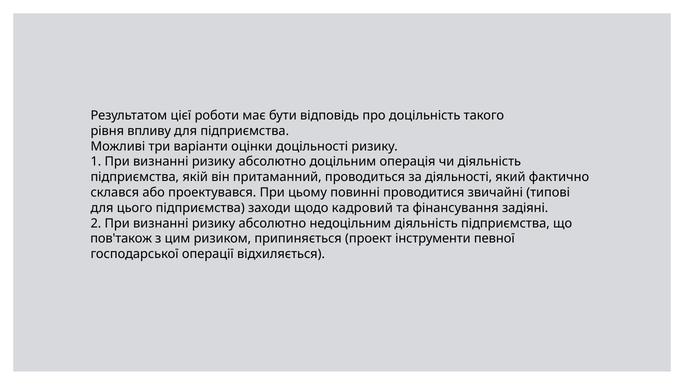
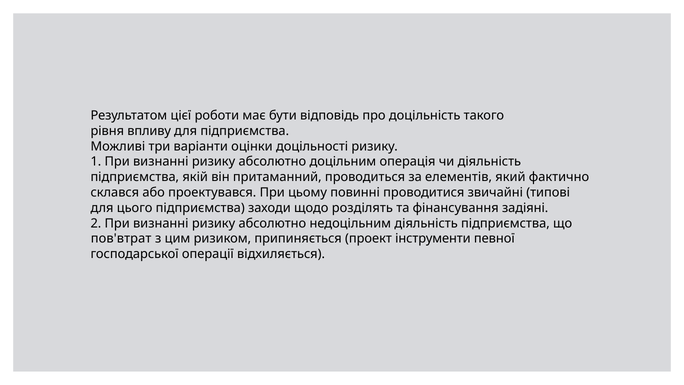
діяльності: діяльності -> елементів
кадровий: кадровий -> розділять
пов'також: пов'також -> пов'втрат
